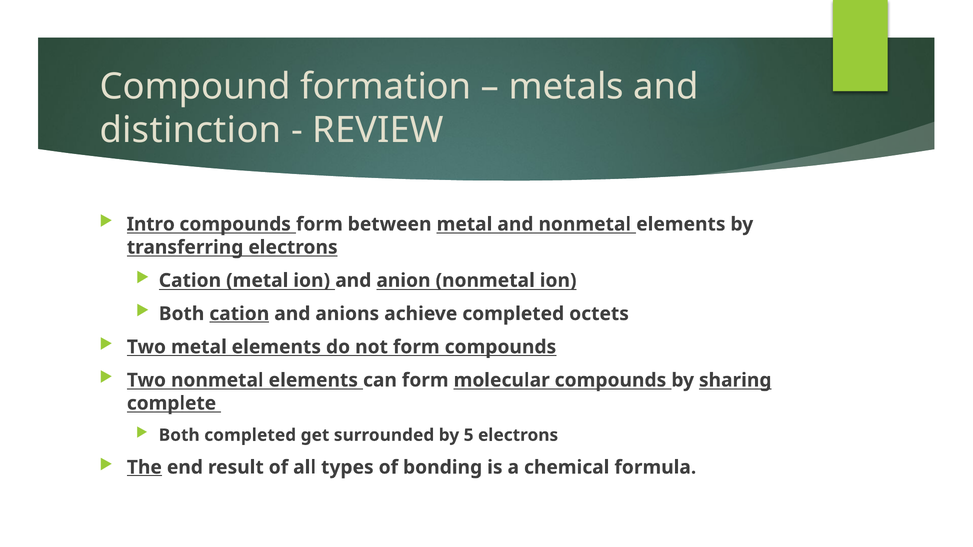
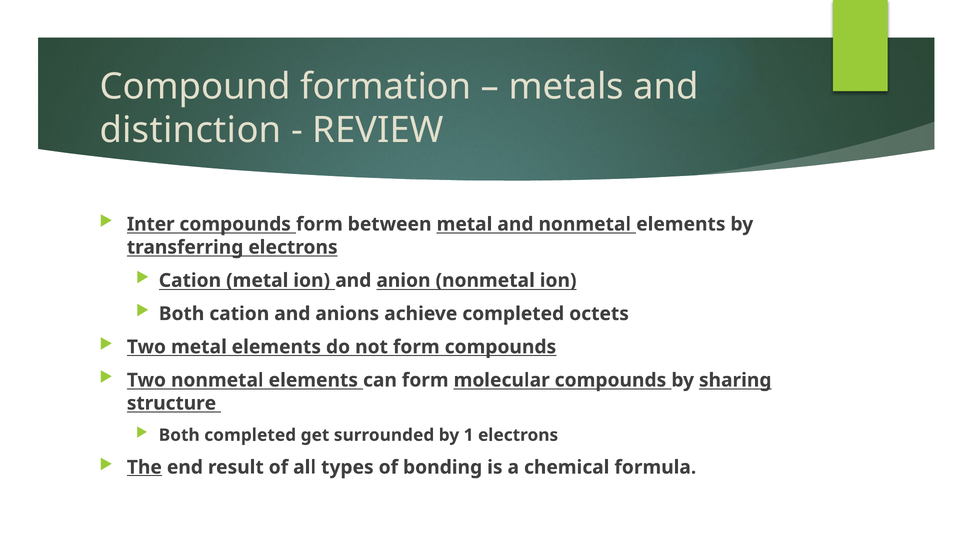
Intro: Intro -> Inter
cation at (239, 314) underline: present -> none
complete: complete -> structure
5: 5 -> 1
